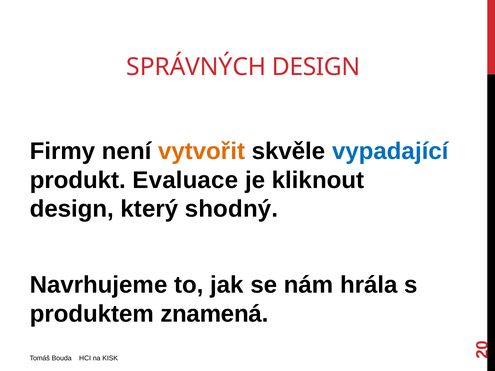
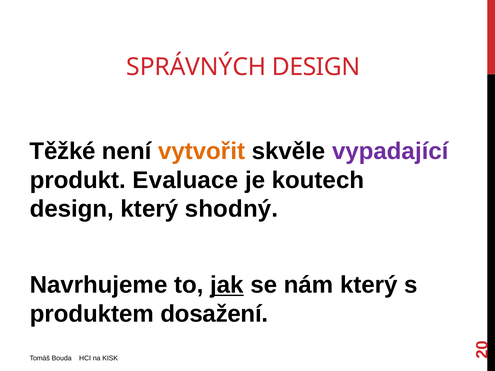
Firmy: Firmy -> Těžké
vypadající colour: blue -> purple
kliknout: kliknout -> koutech
jak underline: none -> present
nám hrála: hrála -> který
znamená: znamená -> dosažení
